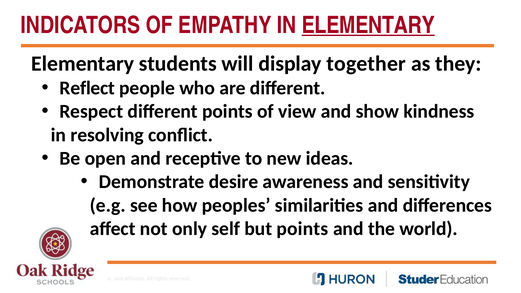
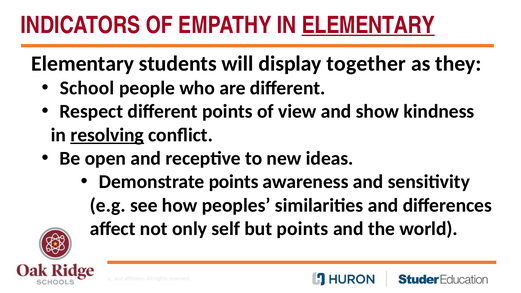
Reflect: Reflect -> School
resolving underline: none -> present
Demonstrate desire: desire -> points
